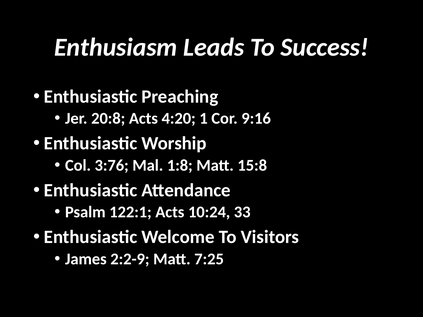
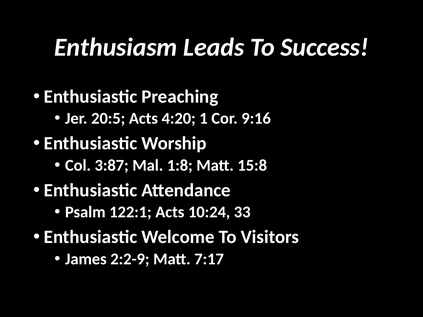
20:8: 20:8 -> 20:5
3:76: 3:76 -> 3:87
7:25: 7:25 -> 7:17
